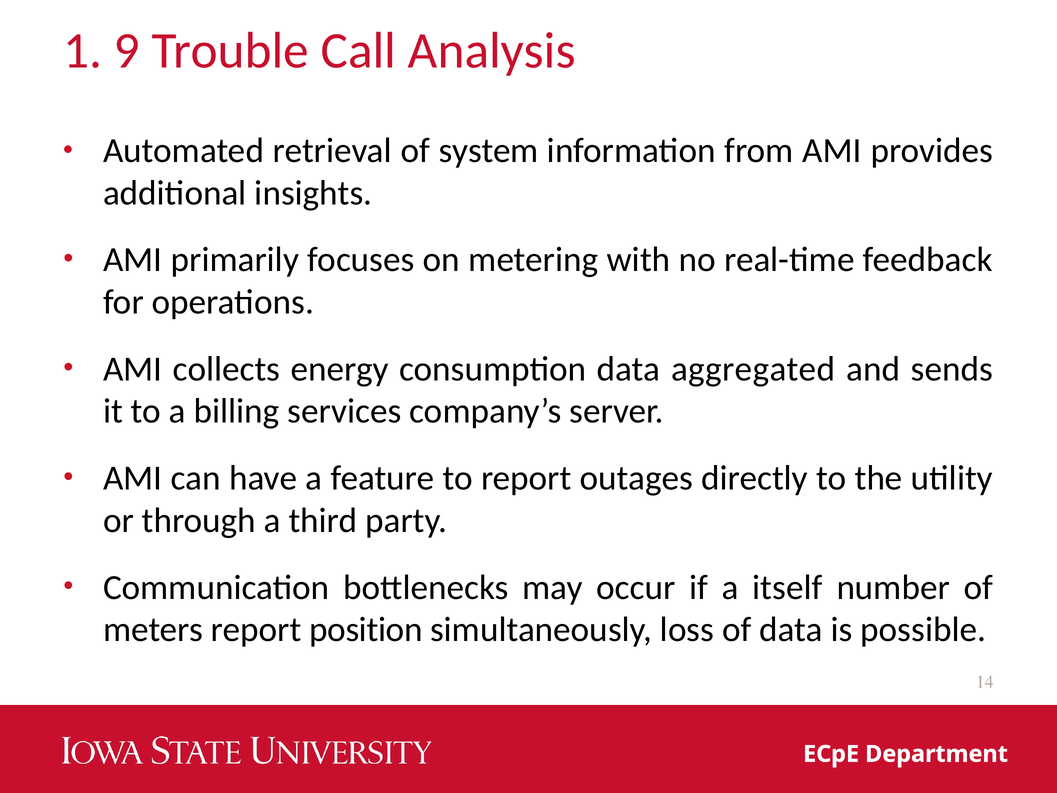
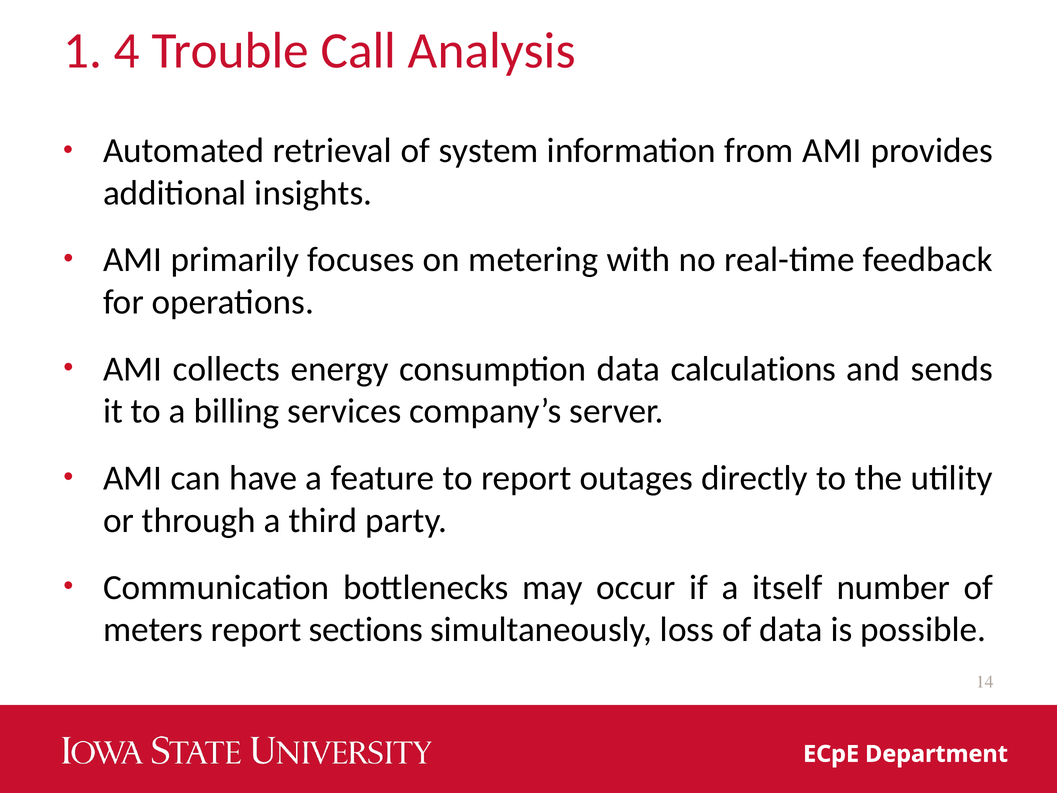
9: 9 -> 4
aggregated: aggregated -> calculations
position: position -> sections
